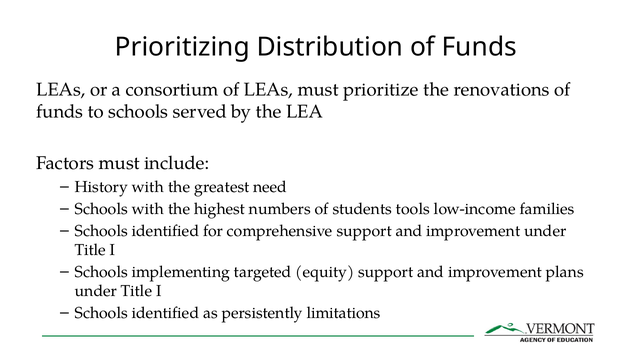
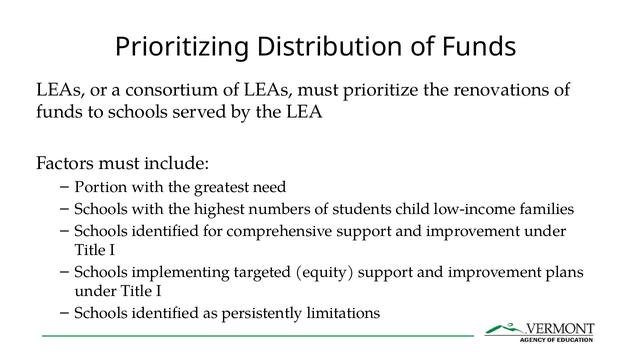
History: History -> Portion
tools: tools -> child
